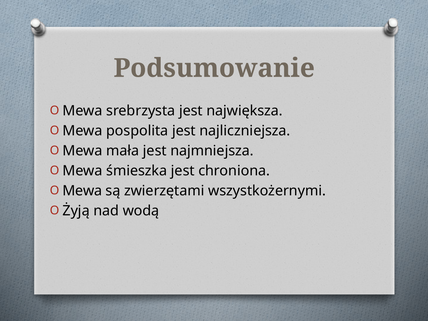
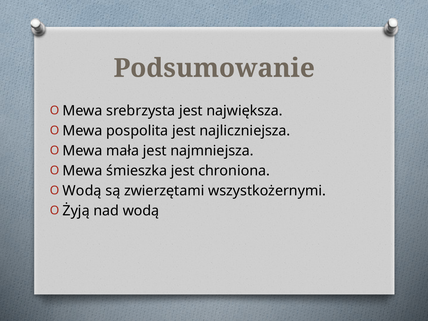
Mewa at (82, 191): Mewa -> Wodą
